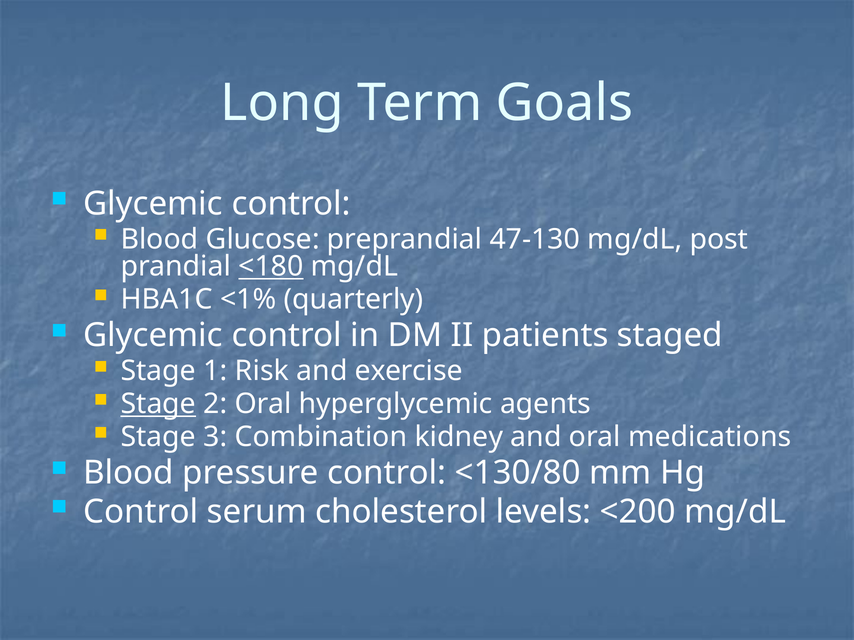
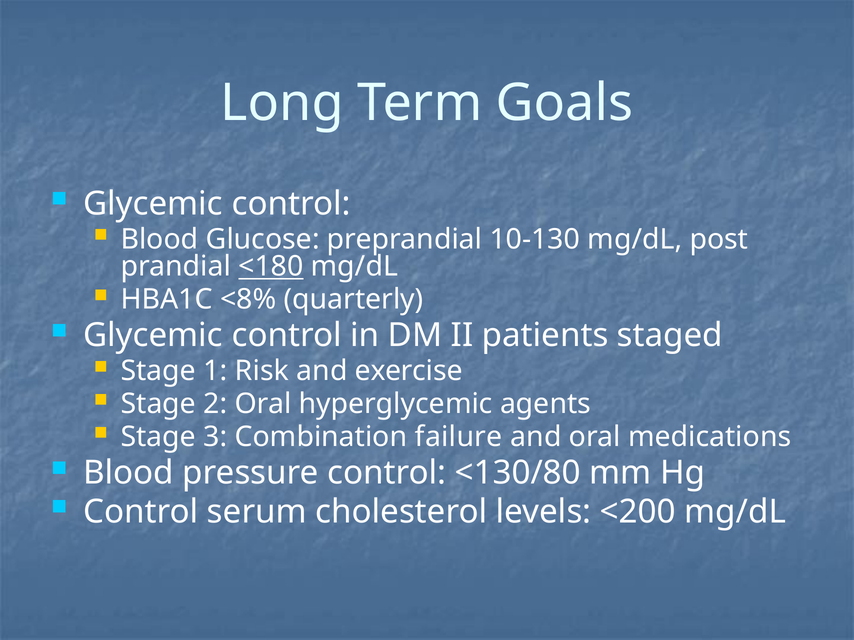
47-130: 47-130 -> 10-130
<1%: <1% -> <8%
Stage at (158, 404) underline: present -> none
kidney: kidney -> failure
